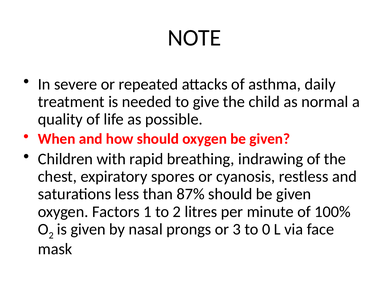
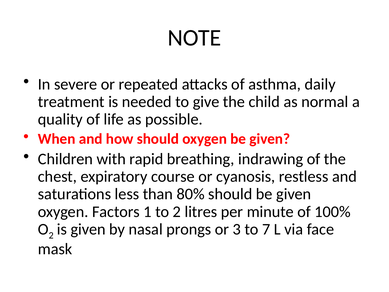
spores: spores -> course
87%: 87% -> 80%
0: 0 -> 7
